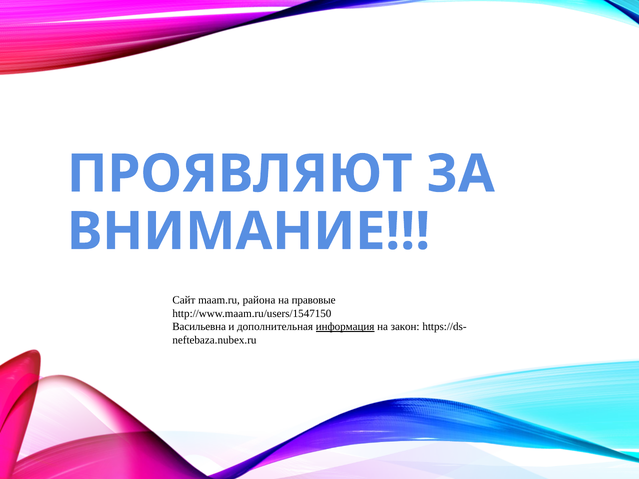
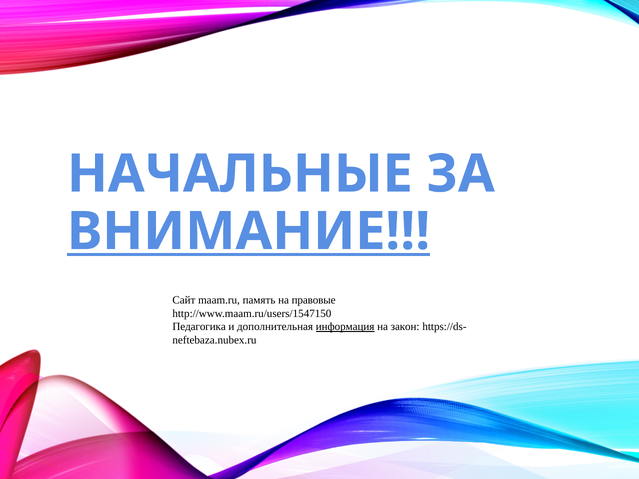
ПРОЯВЛЯЮТ: ПРОЯВЛЯЮТ -> НАЧАЛЬНЫЕ
ВНИМАНИЕ underline: none -> present
района: района -> память
Васильевна: Васильевна -> Педагогика
